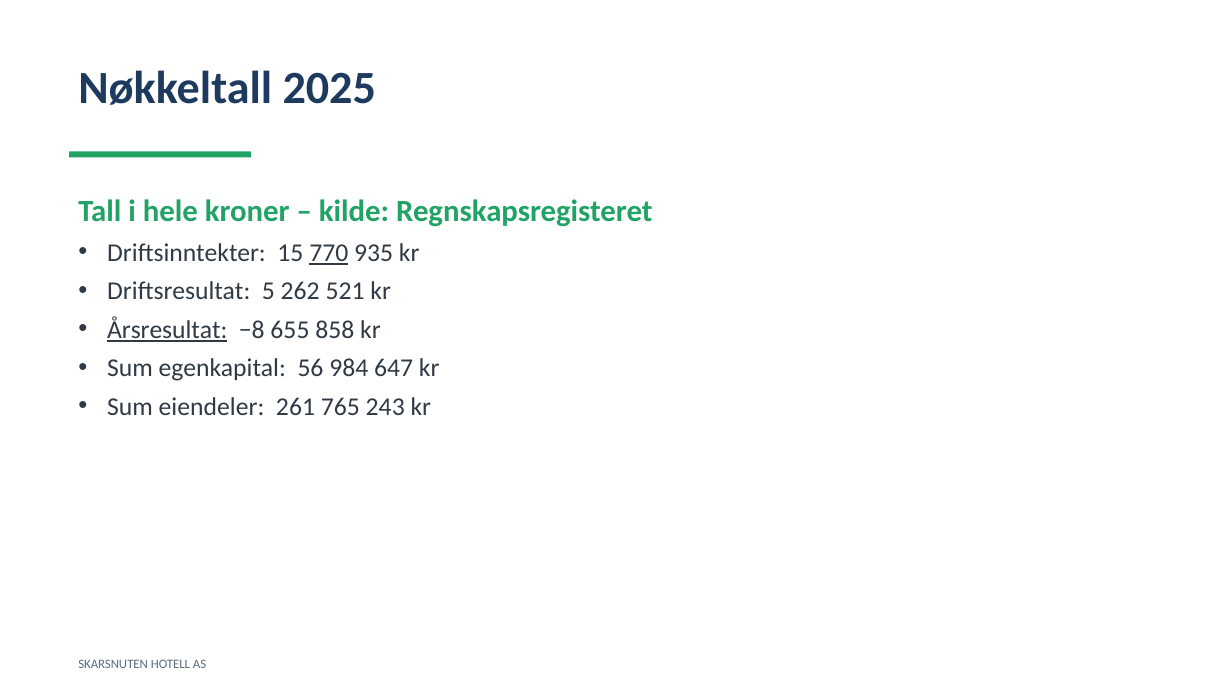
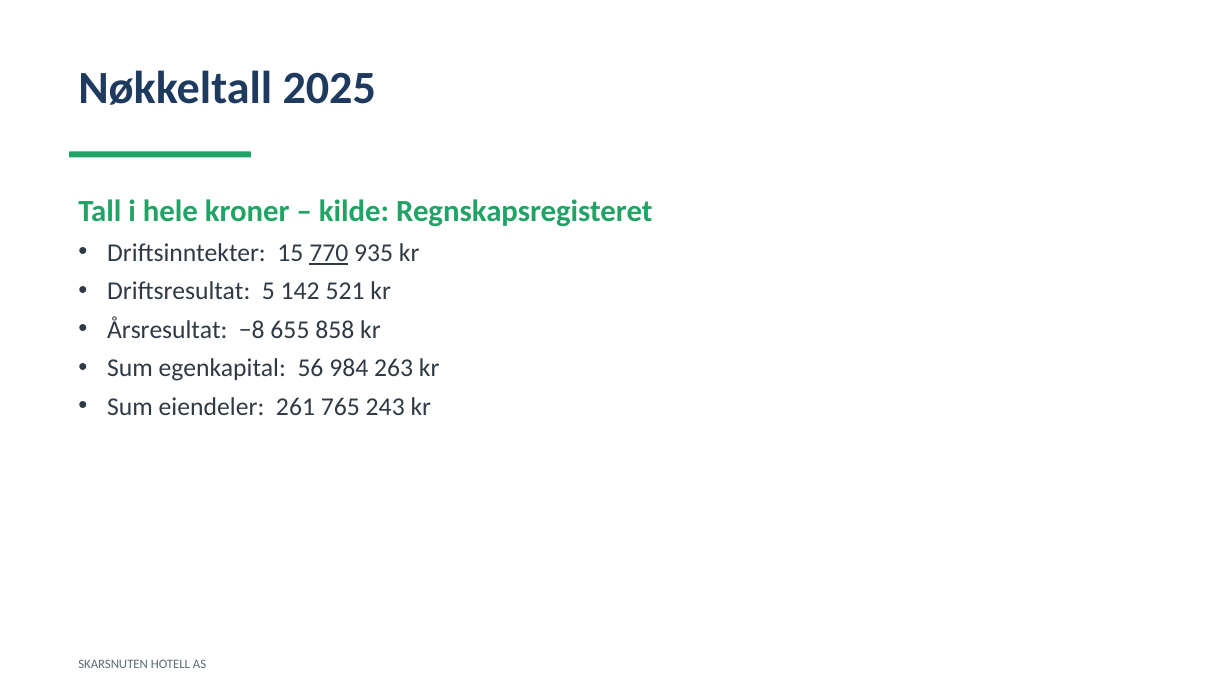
262: 262 -> 142
Årsresultat underline: present -> none
647: 647 -> 263
